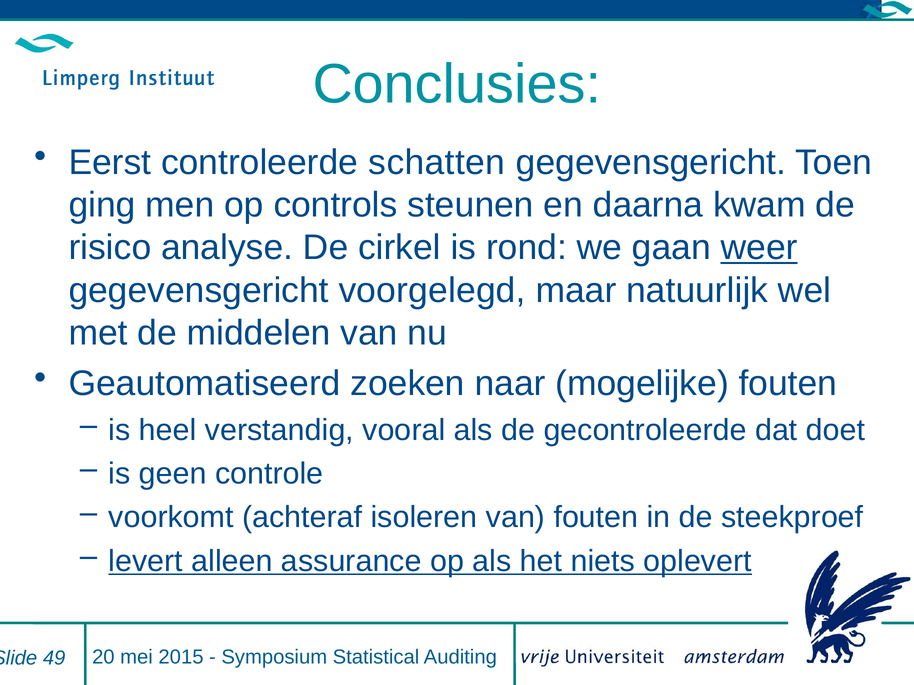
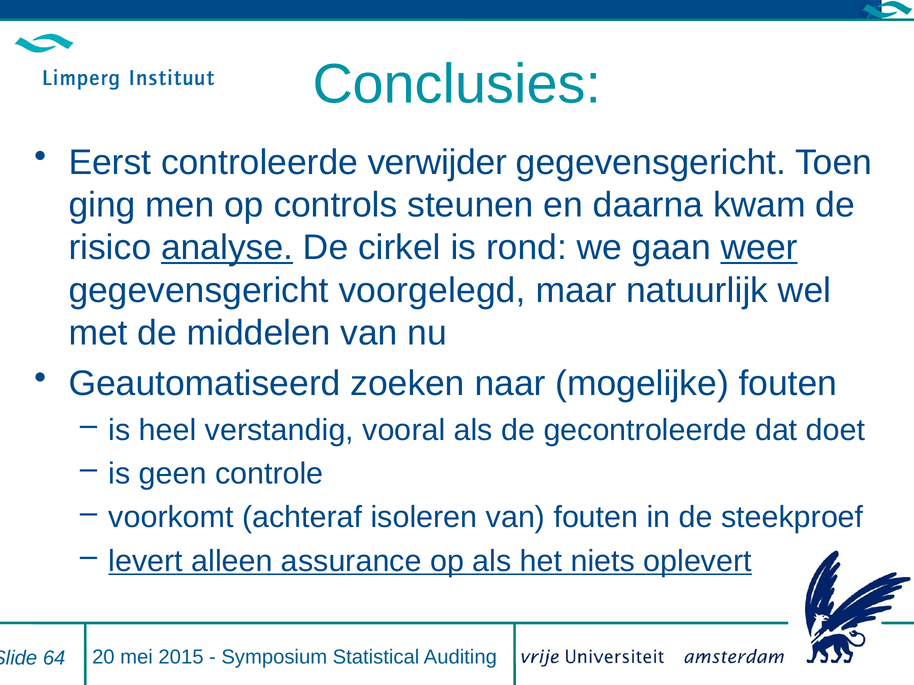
schatten: schatten -> verwijder
analyse underline: none -> present
49: 49 -> 64
